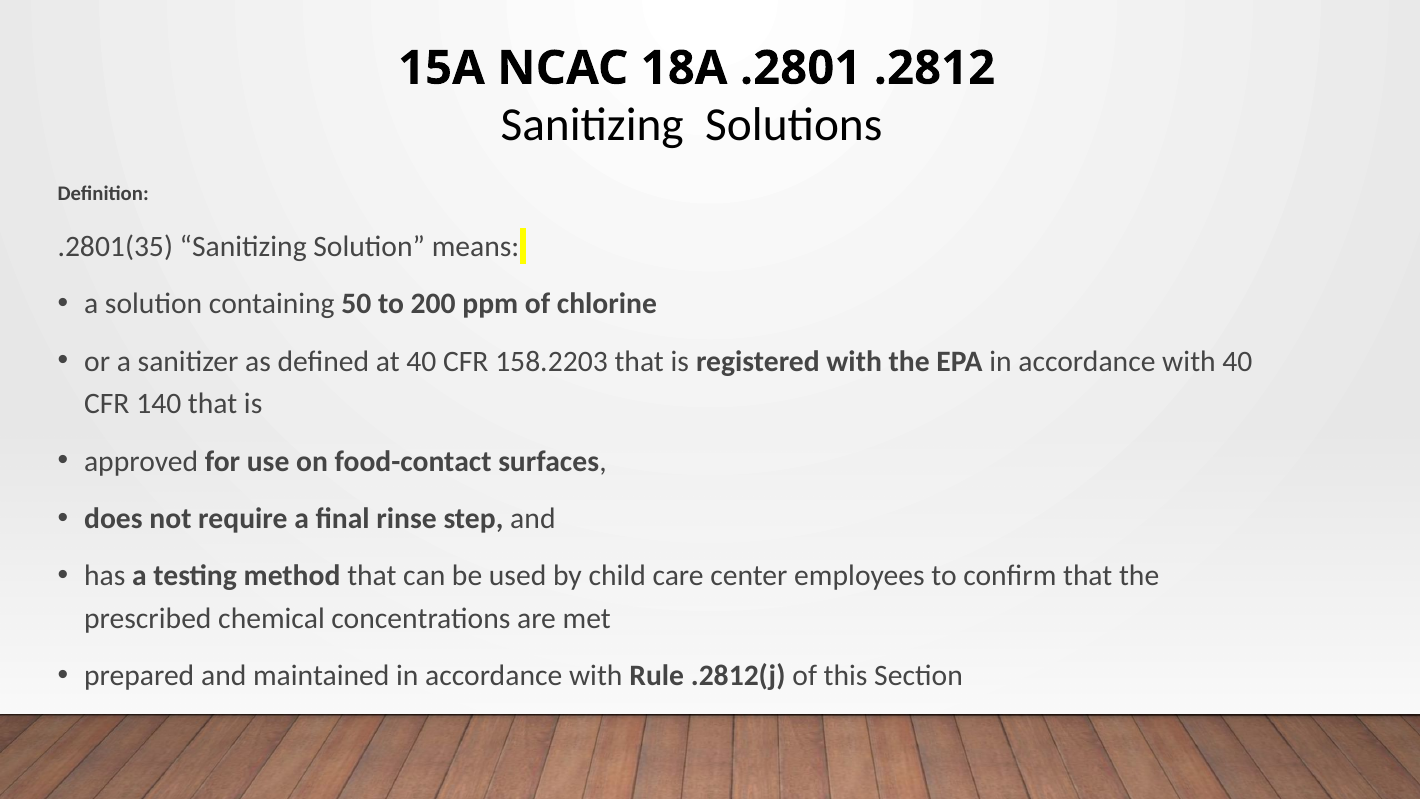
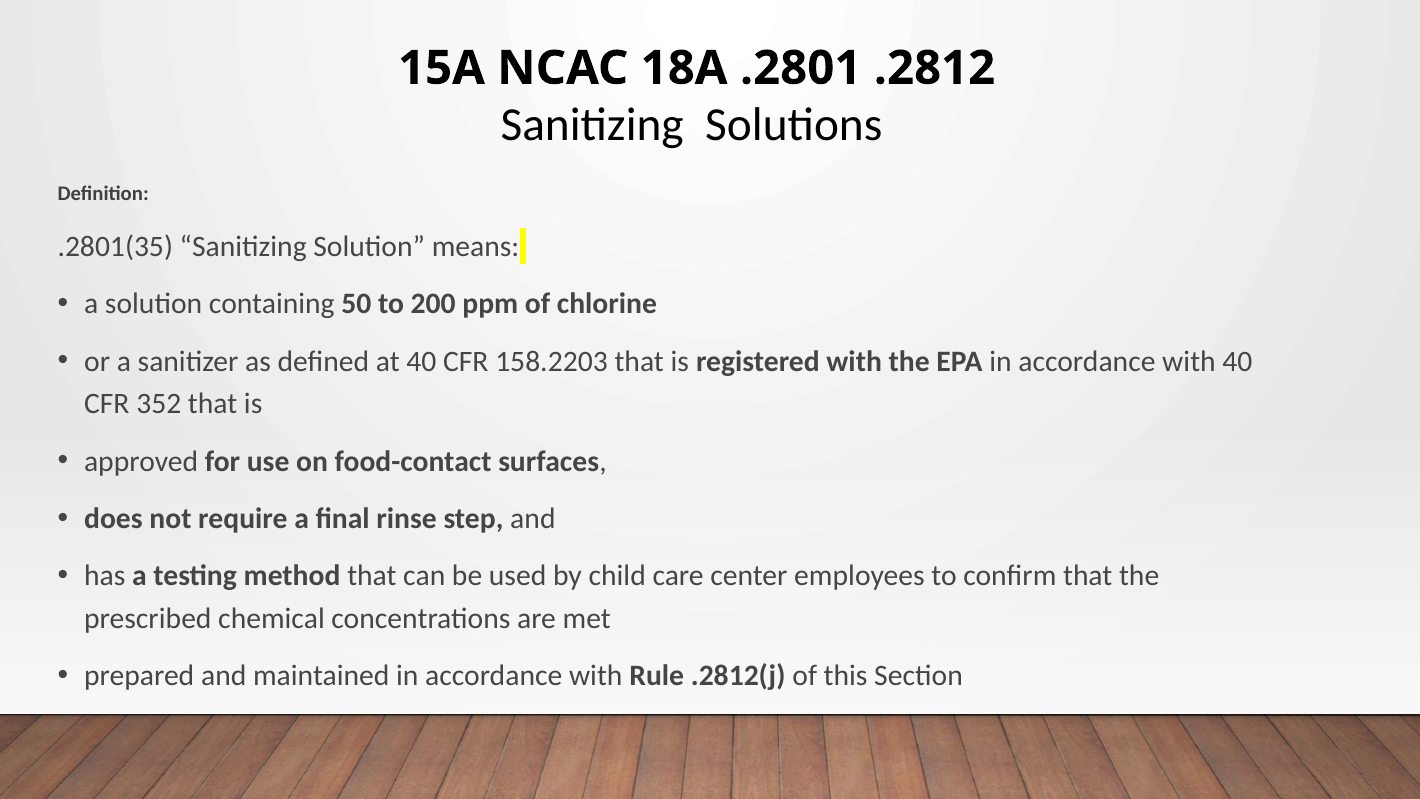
140: 140 -> 352
